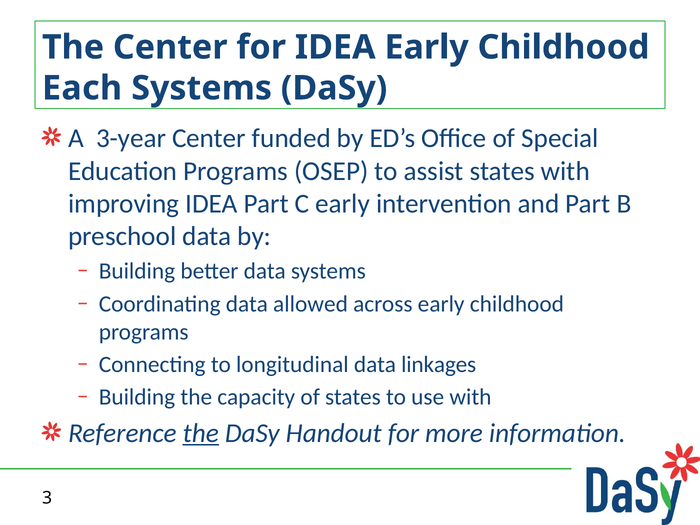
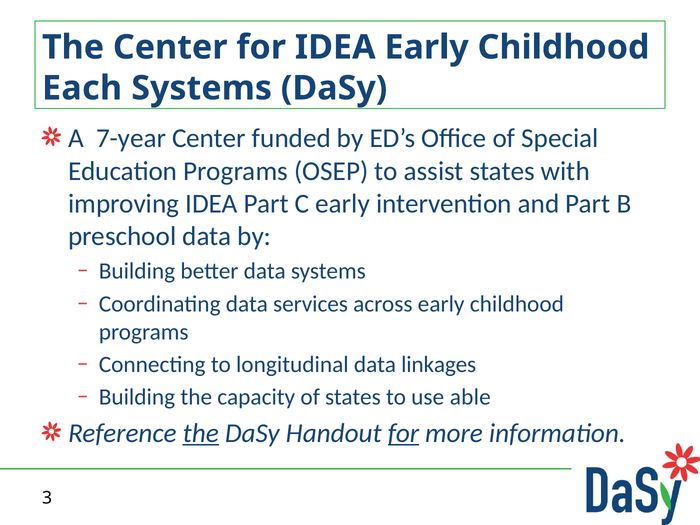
3-year: 3-year -> 7-year
allowed: allowed -> services
use with: with -> able
for at (403, 433) underline: none -> present
